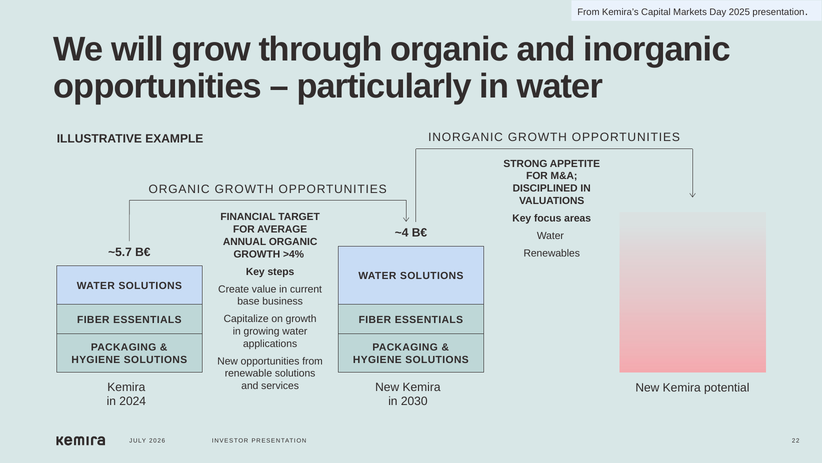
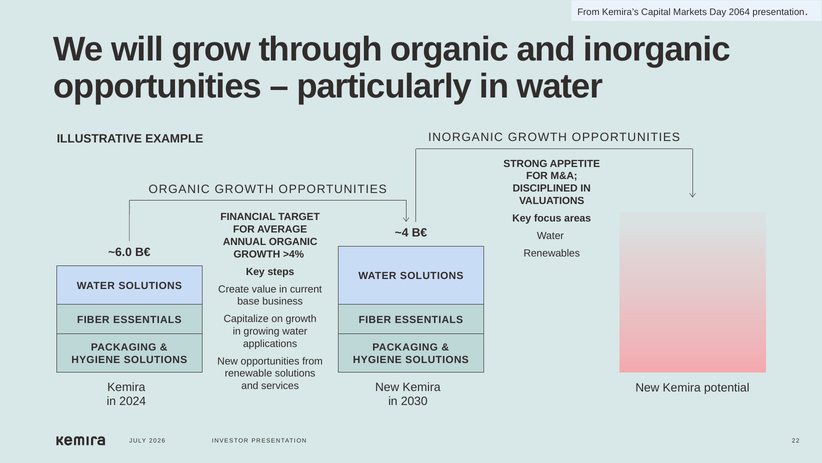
2025: 2025 -> 2064
~5.7: ~5.7 -> ~6.0
